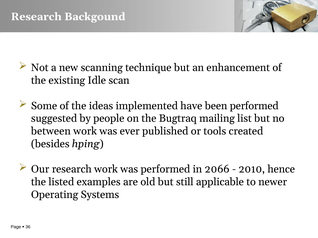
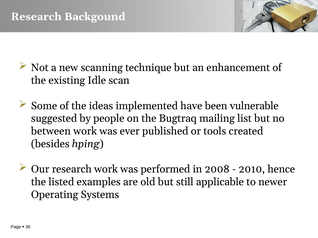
been performed: performed -> vulnerable
2066: 2066 -> 2008
